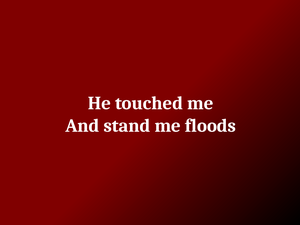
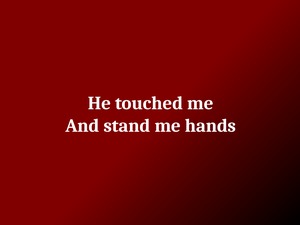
floods: floods -> hands
